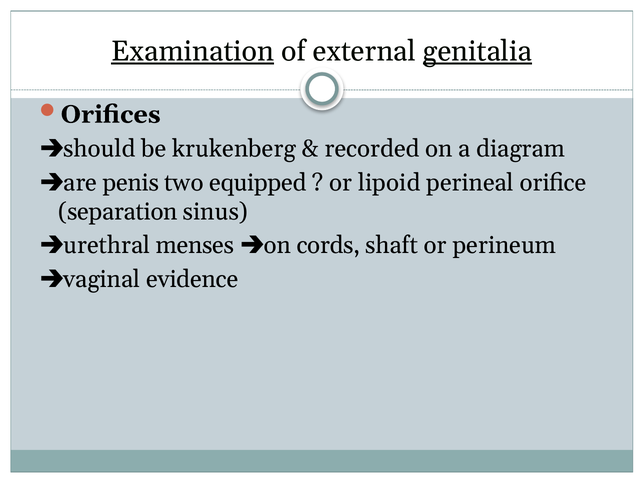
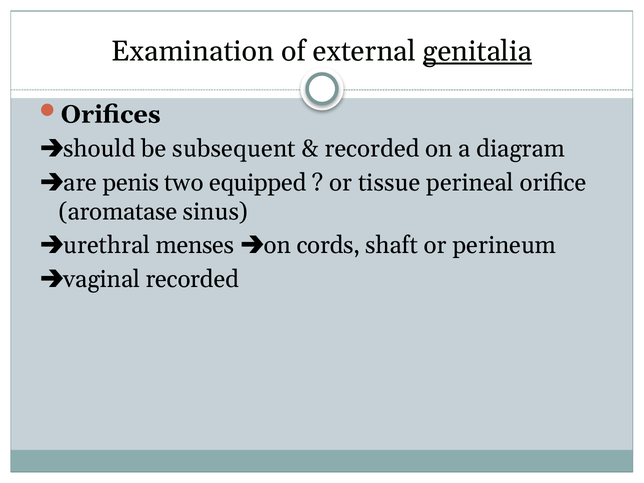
Examination underline: present -> none
krukenberg: krukenberg -> subsequent
lipoid: lipoid -> tissue
separation: separation -> aromatase
evidence at (192, 279): evidence -> recorded
